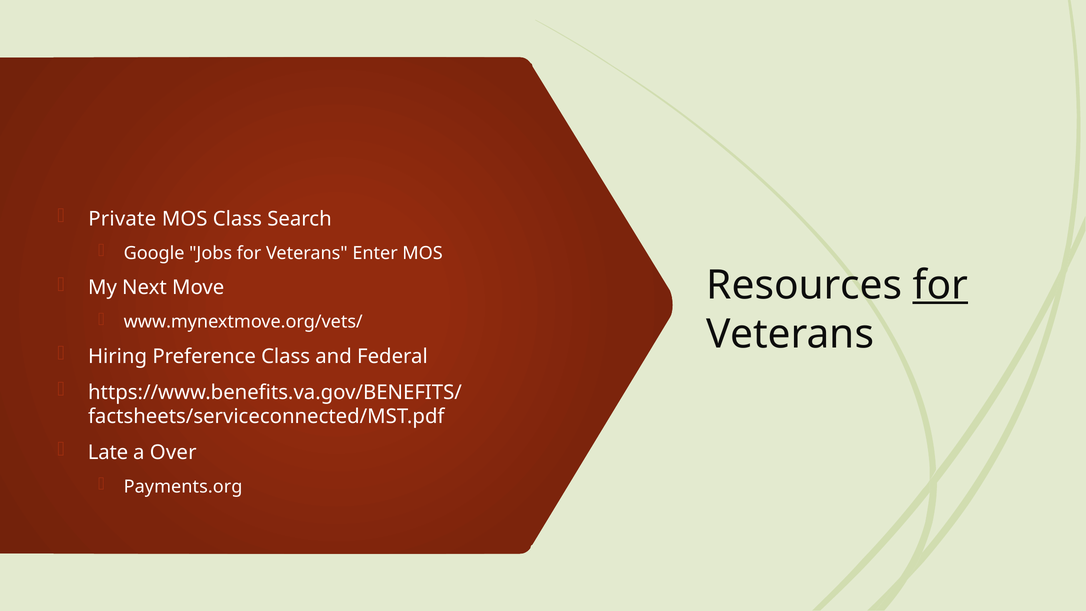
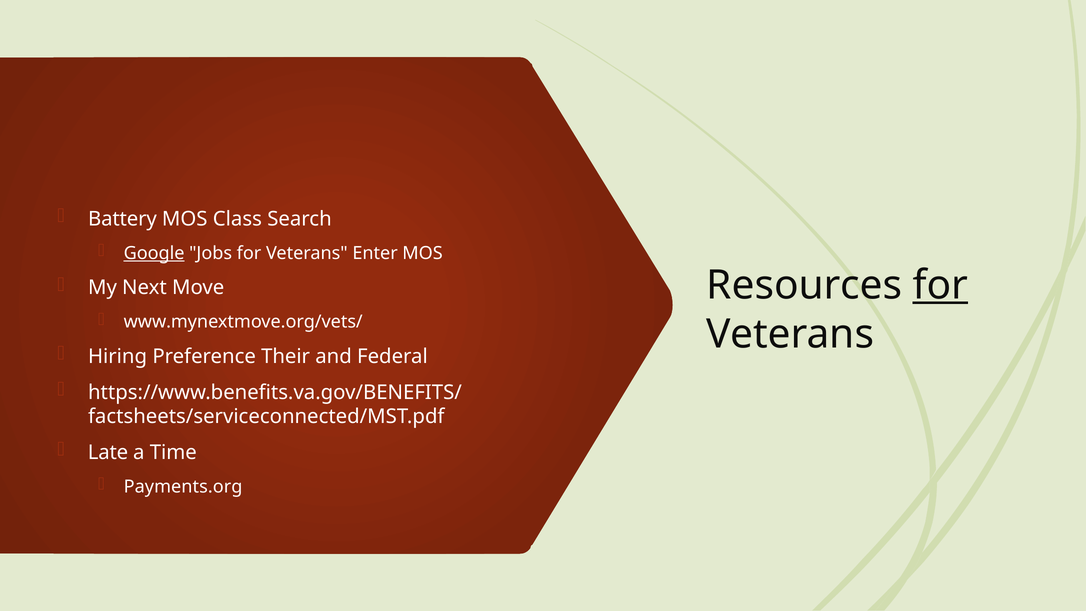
Private: Private -> Battery
Google underline: none -> present
Preference Class: Class -> Their
Over: Over -> Time
